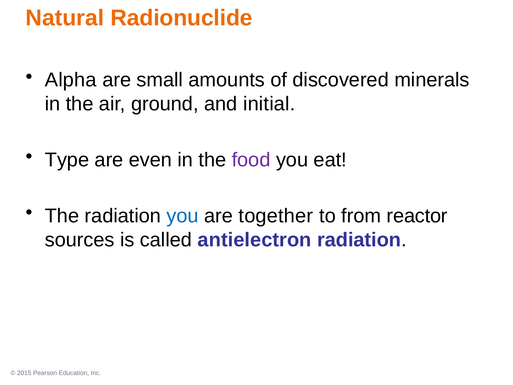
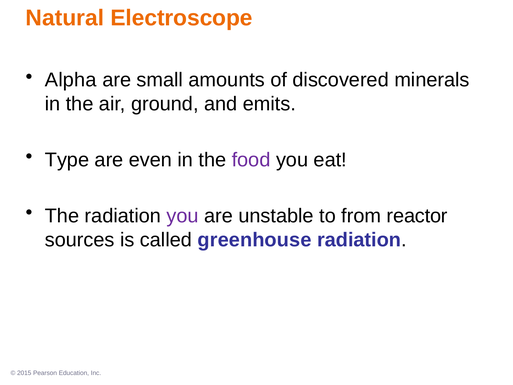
Radionuclide: Radionuclide -> Electroscope
initial: initial -> emits
you at (183, 216) colour: blue -> purple
together: together -> unstable
antielectron: antielectron -> greenhouse
